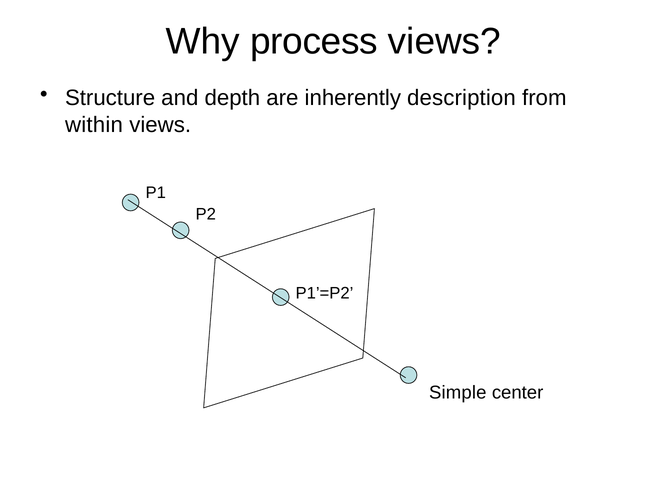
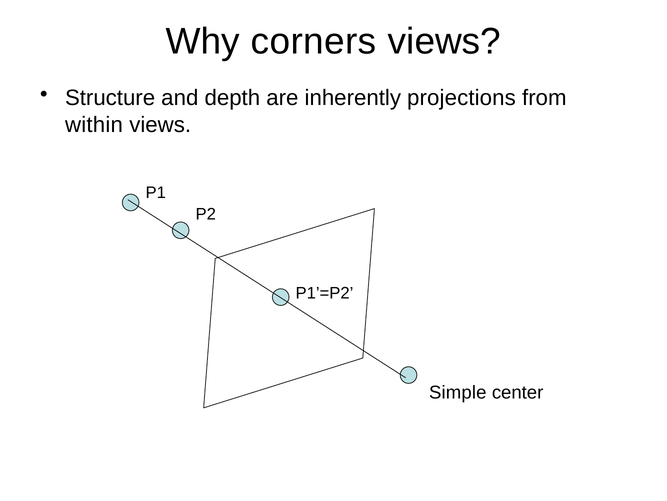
process: process -> corners
description: description -> projections
